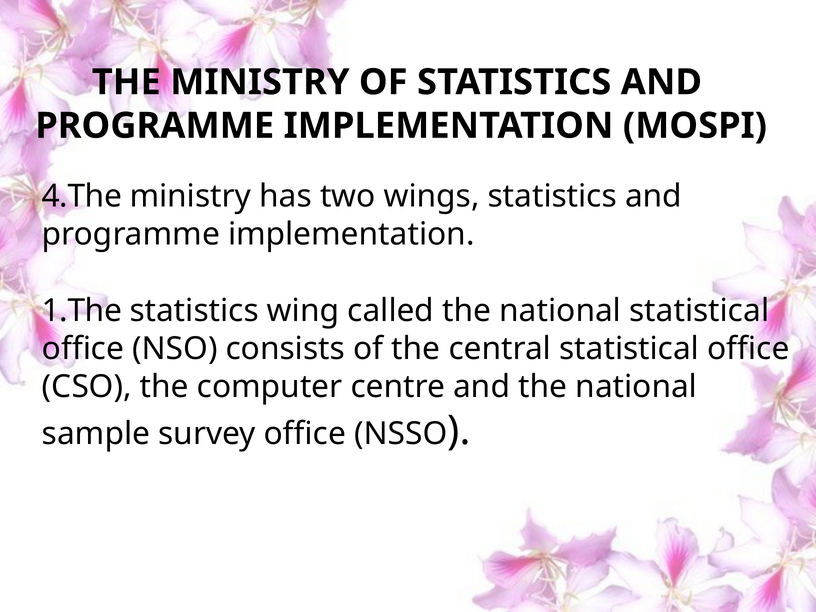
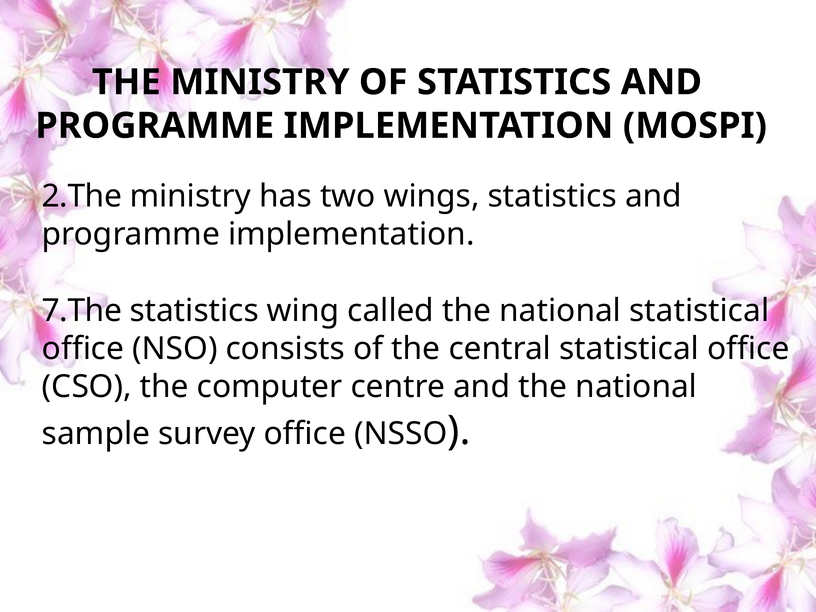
4.The: 4.The -> 2.The
1.The: 1.The -> 7.The
